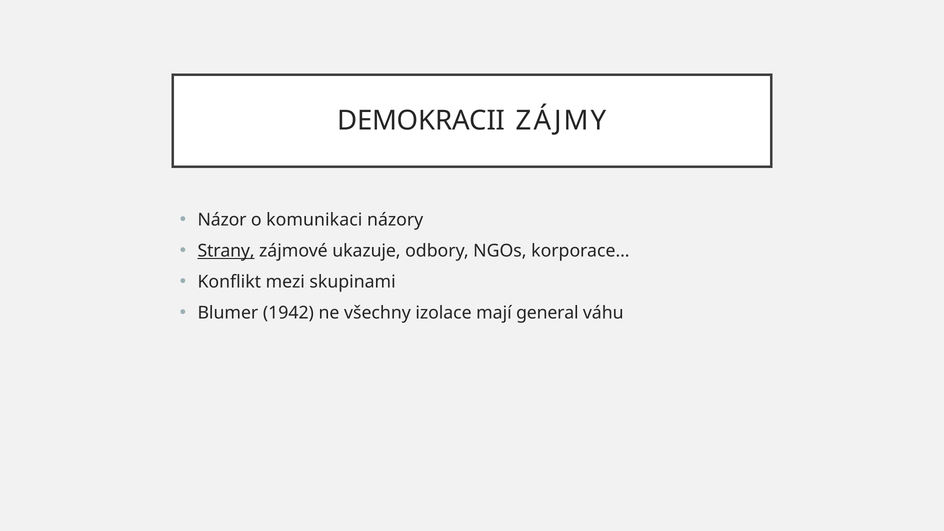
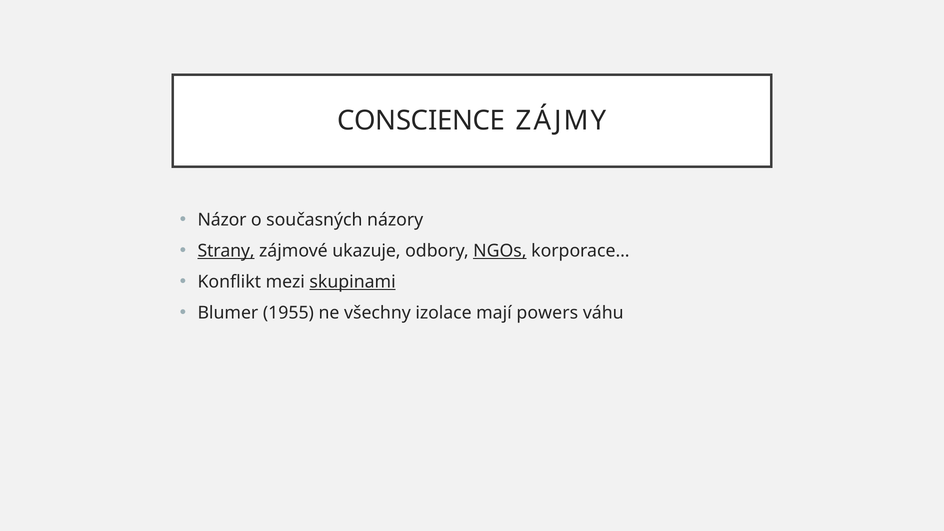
DEMOKRACII: DEMOKRACII -> CONSCIENCE
komunikaci: komunikaci -> současných
NGOs underline: none -> present
skupinami underline: none -> present
1942: 1942 -> 1955
general: general -> powers
